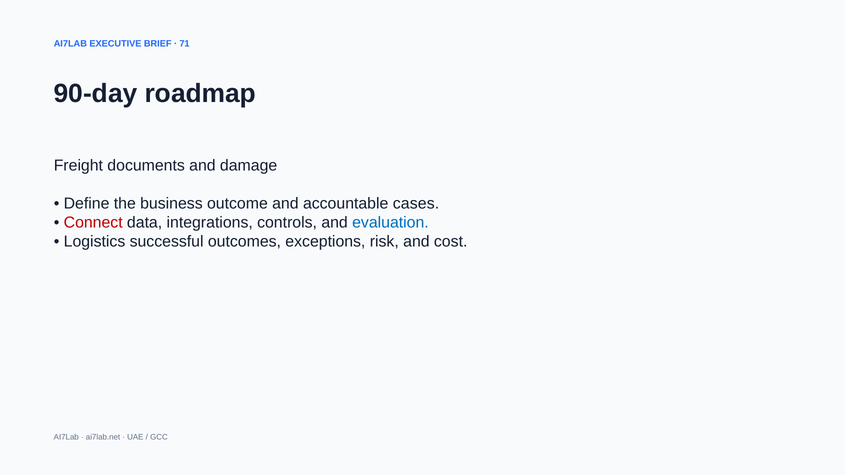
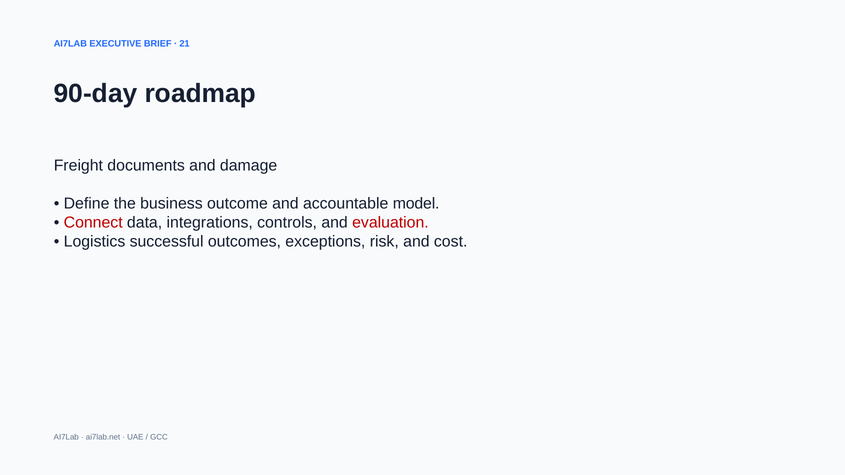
71: 71 -> 21
cases: cases -> model
evaluation colour: blue -> red
